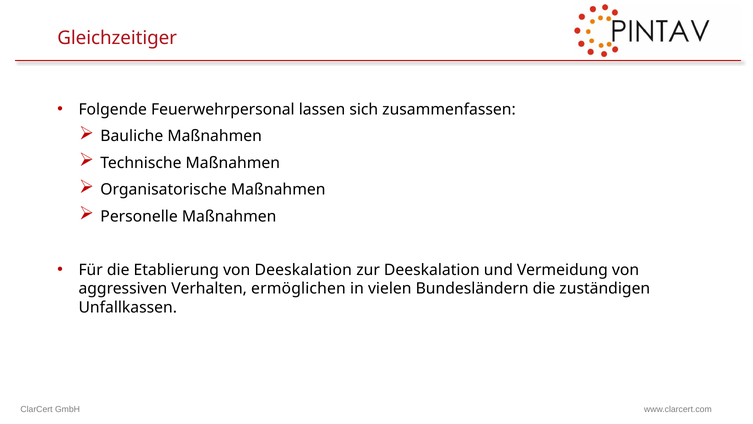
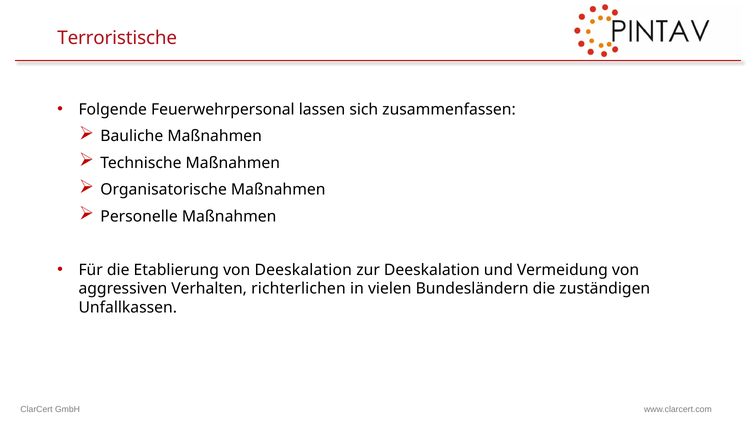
Gleichzeitiger: Gleichzeitiger -> Terroristische
ermöglichen: ermöglichen -> richterlichen
